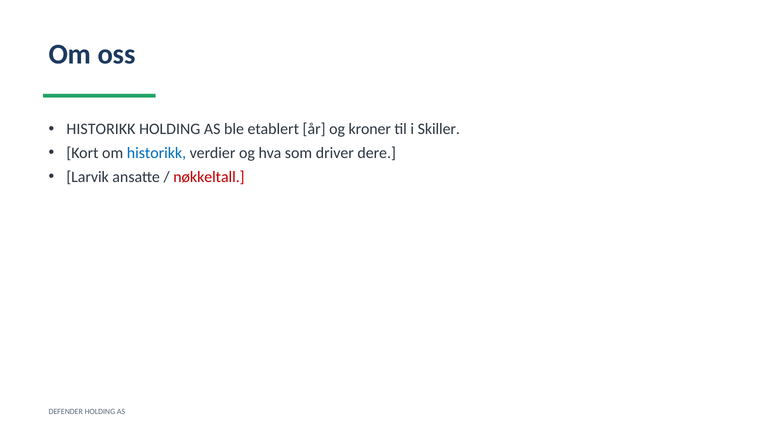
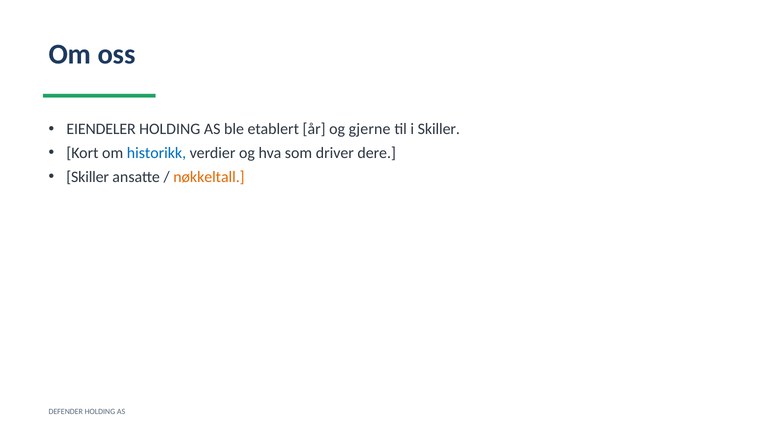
HISTORIKK at (101, 129): HISTORIKK -> EIENDELER
kroner: kroner -> gjerne
Larvik at (88, 177): Larvik -> Skiller
nøkkeltall colour: red -> orange
